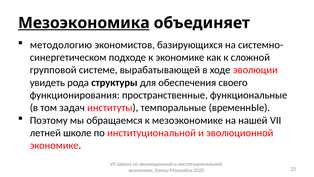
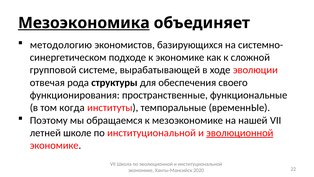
увидеть: увидеть -> отвечая
задач: задач -> когда
эволюционной at (240, 133) underline: none -> present
